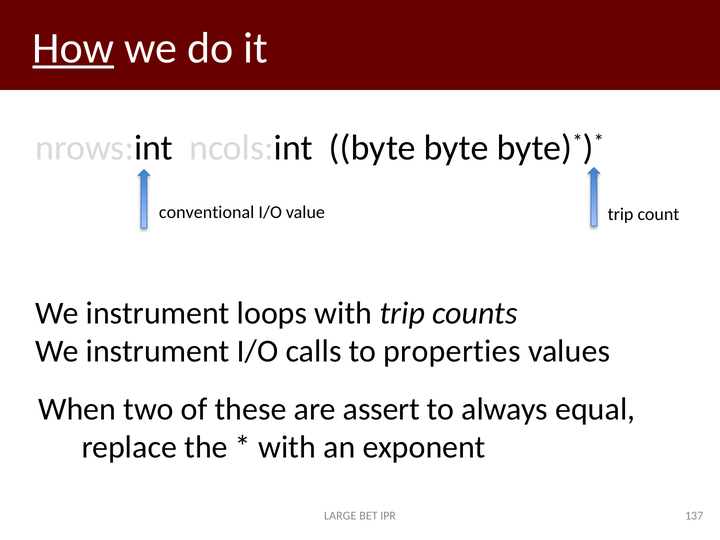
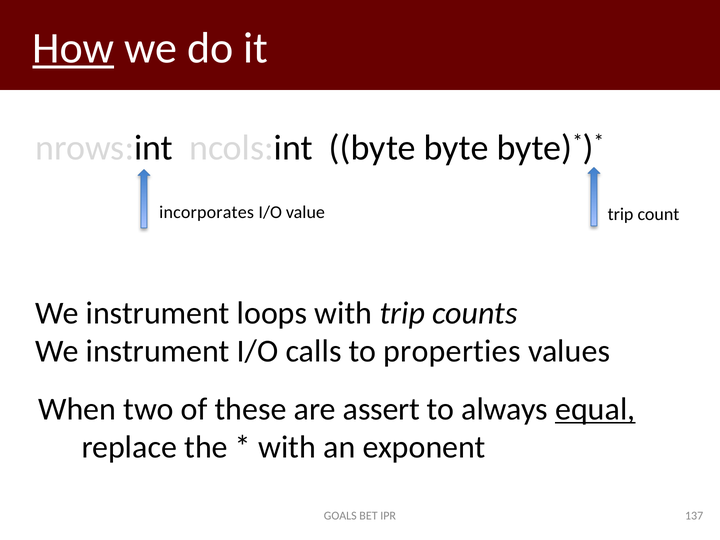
conventional: conventional -> incorporates
equal underline: none -> present
LARGE: LARGE -> GOALS
